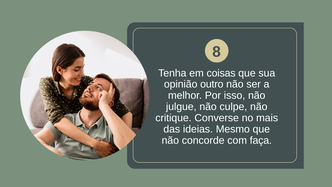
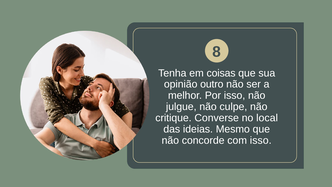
mais: mais -> local
com faça: faça -> isso
